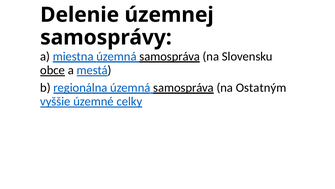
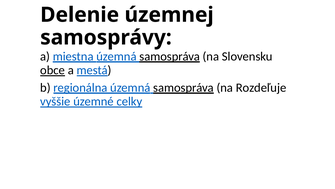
Ostatným: Ostatným -> Rozdeľuje
